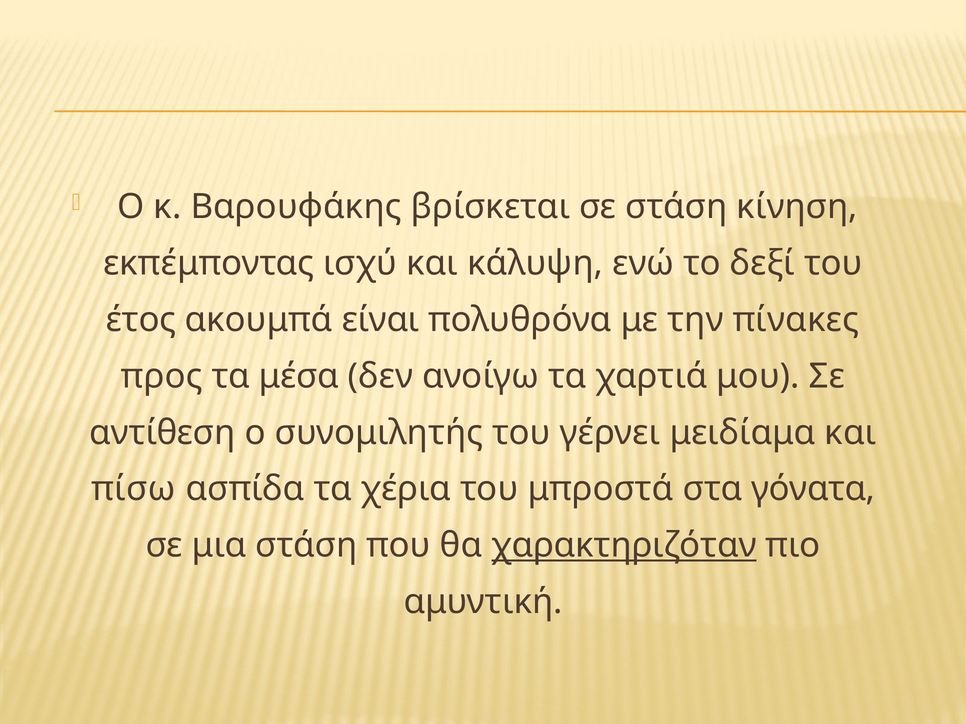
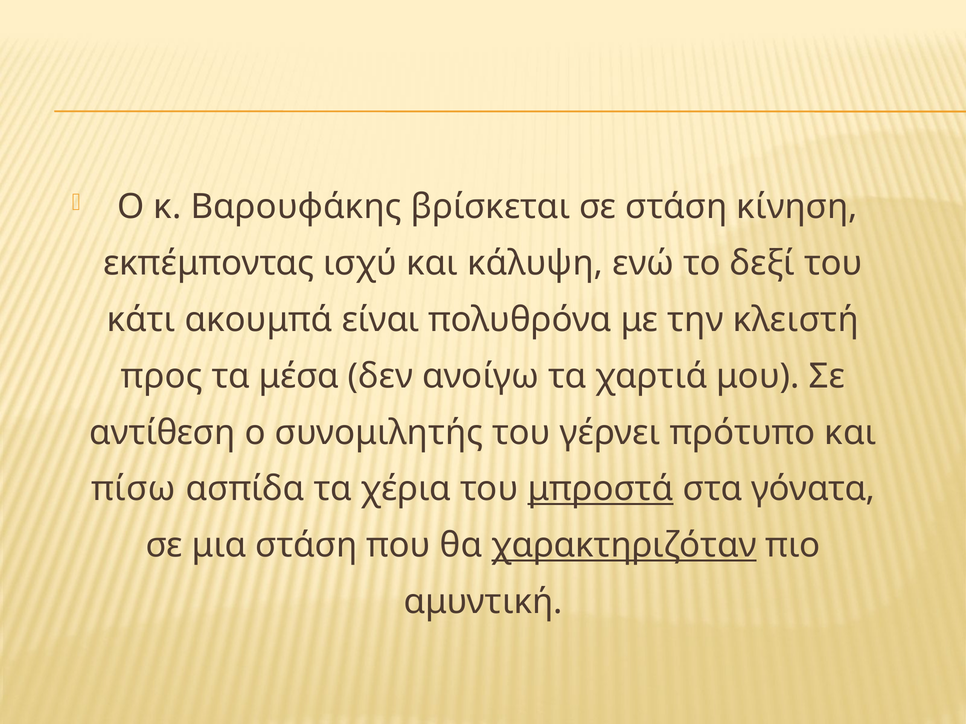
έτος: έτος -> κάτι
πίνακες: πίνακες -> κλειστή
μειδίαμα: μειδίαμα -> πρότυπο
μπροστά underline: none -> present
